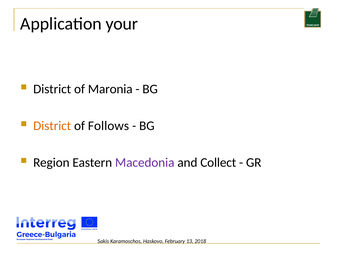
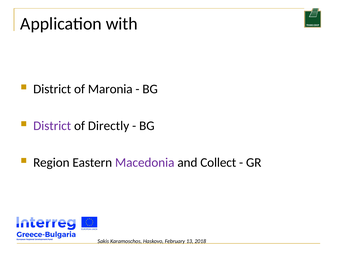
your: your -> with
District at (52, 126) colour: orange -> purple
Follows: Follows -> Directly
